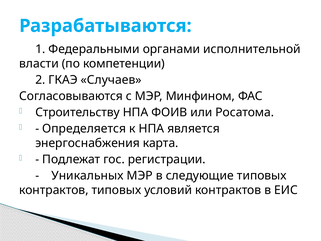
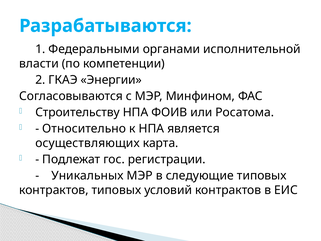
Случаев: Случаев -> Энергии
Определяется: Определяется -> Относительно
энергоснабжения: энергоснабжения -> осуществляющих
